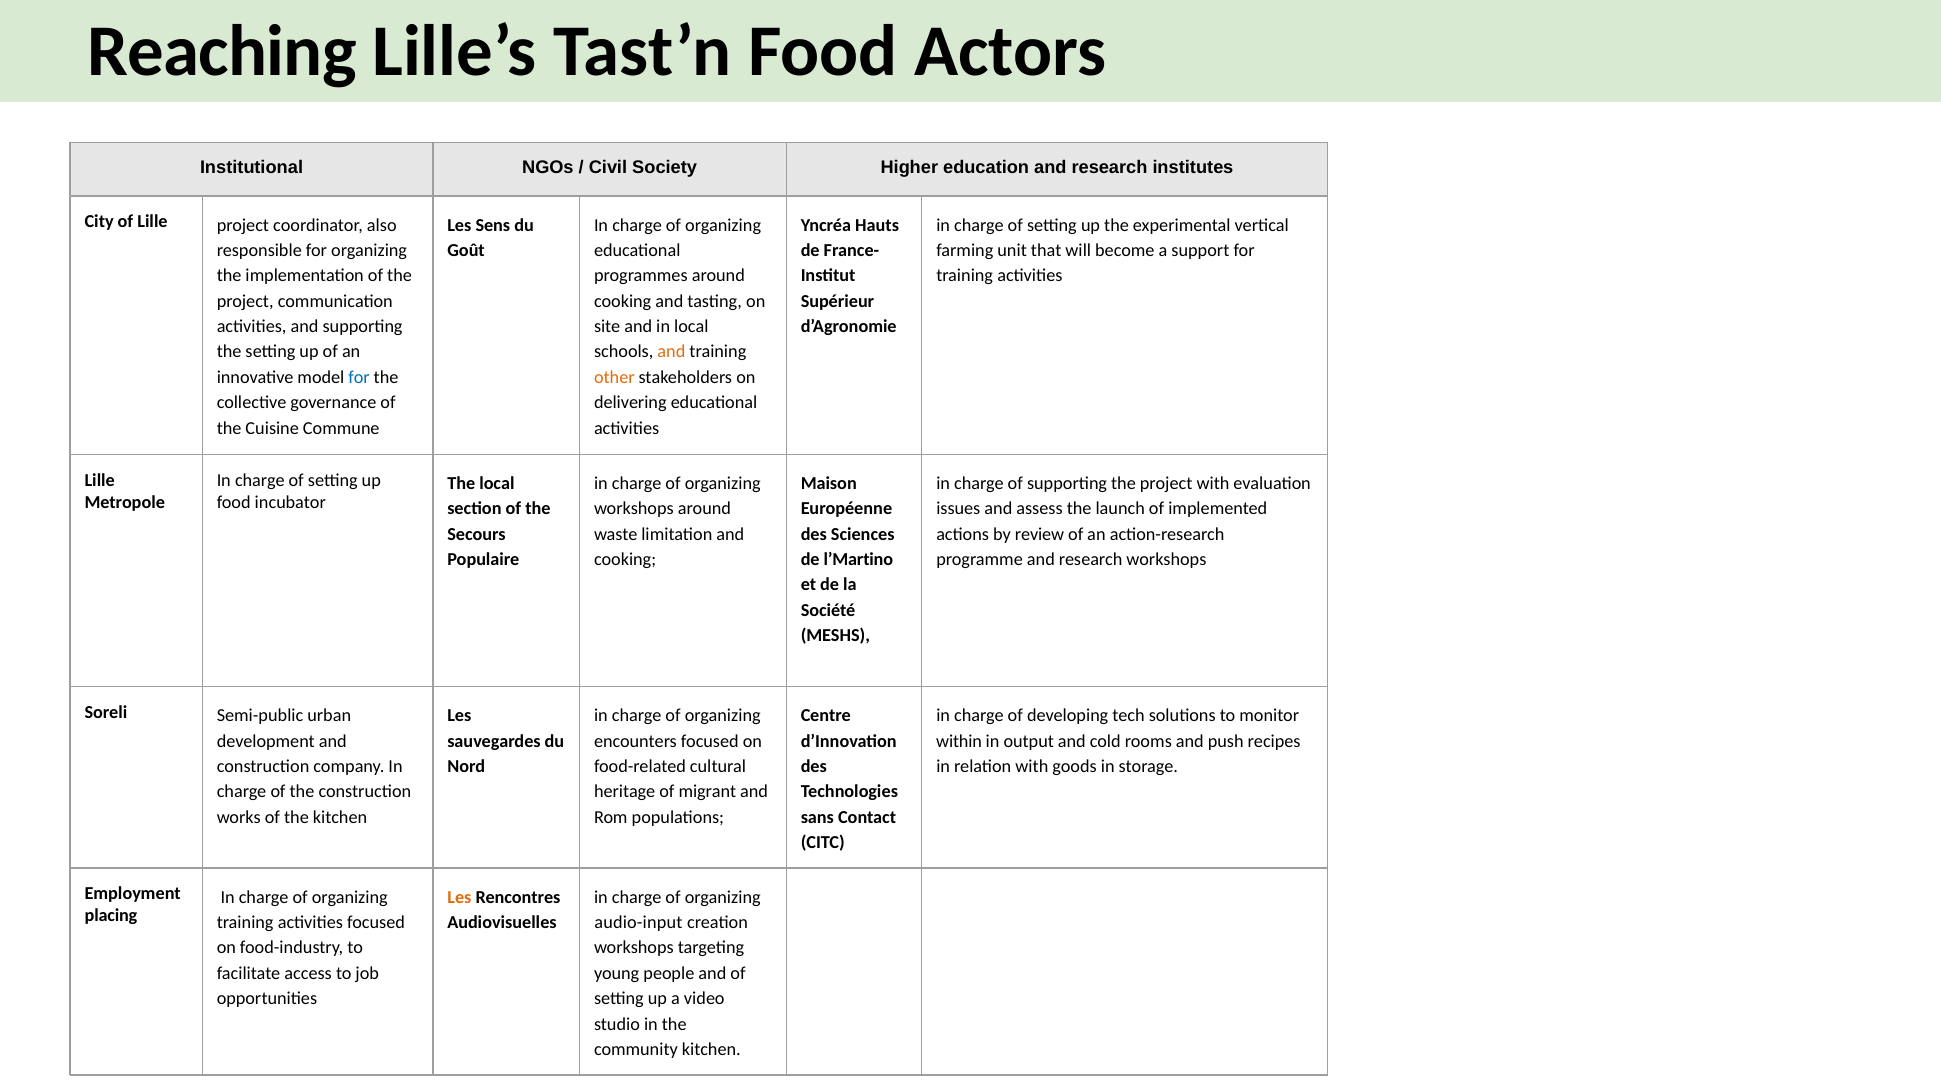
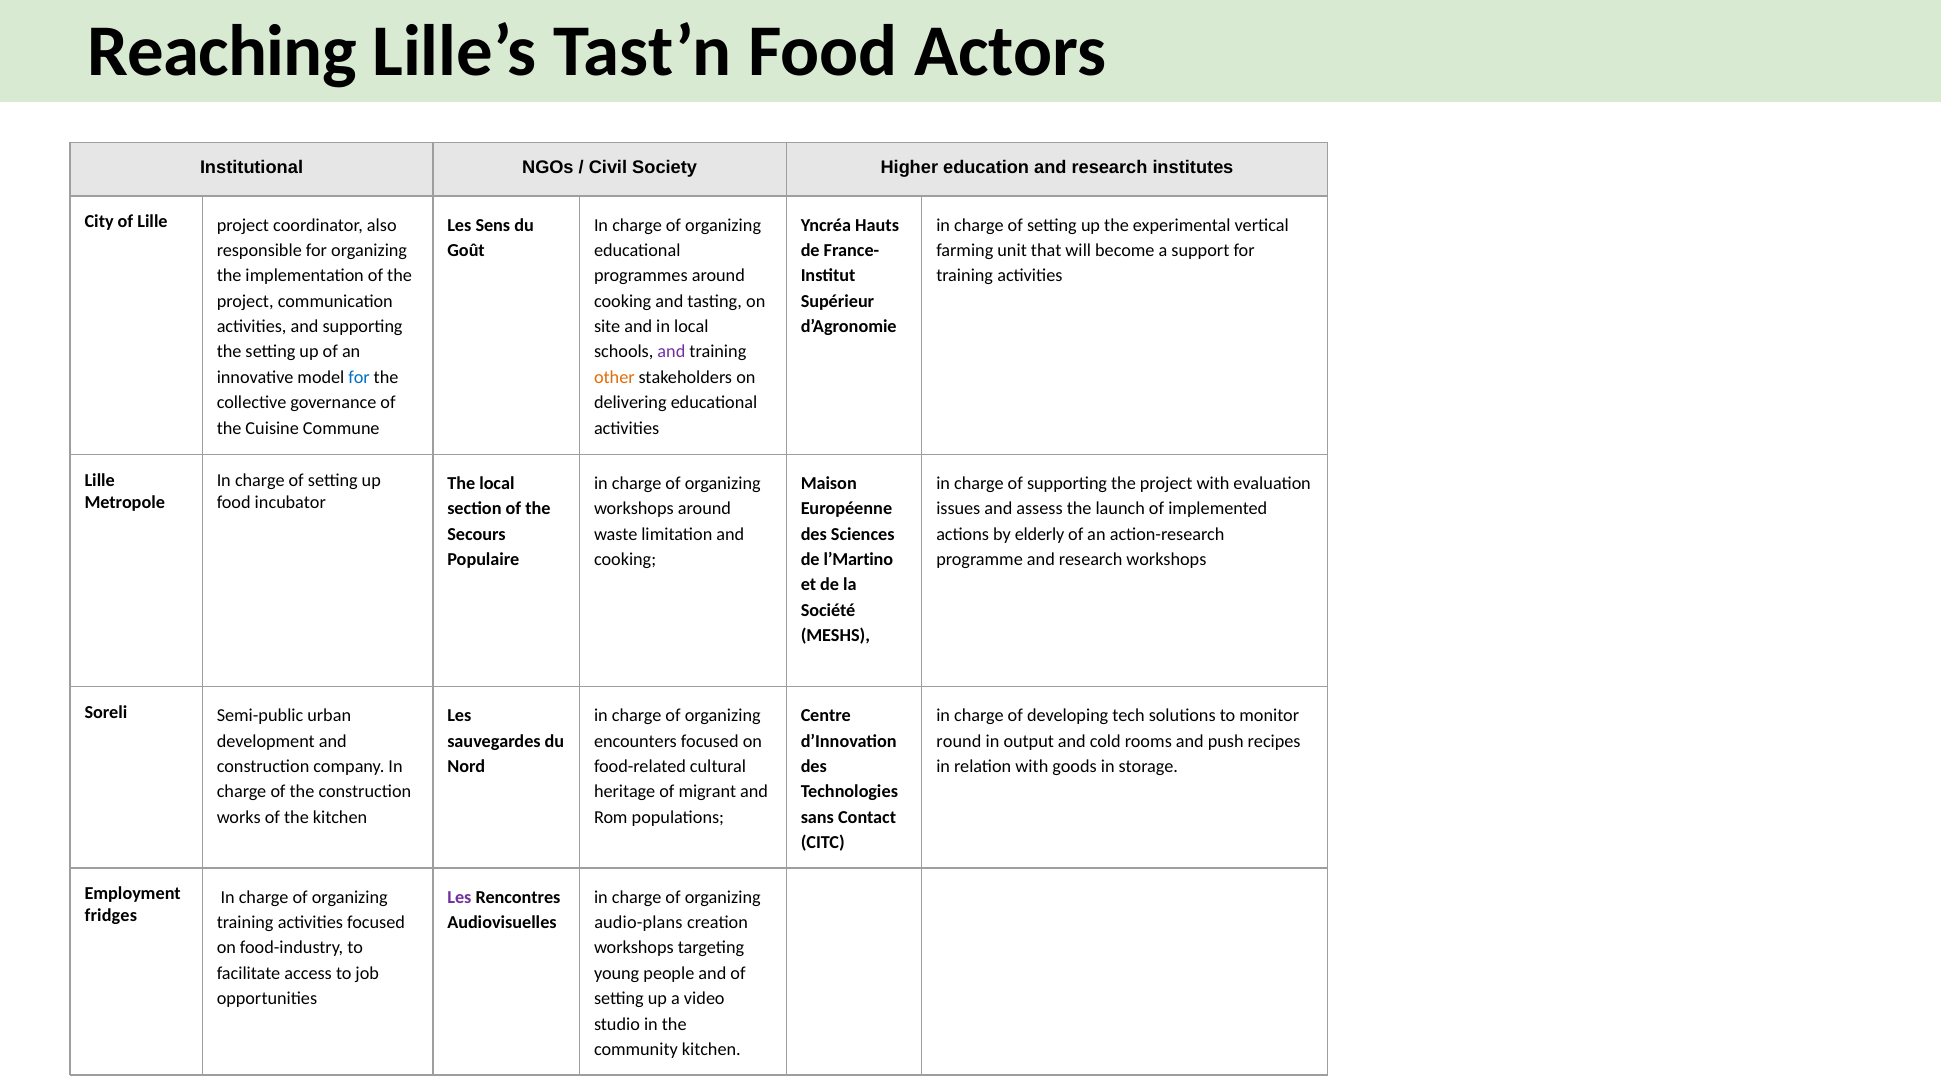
and at (671, 352) colour: orange -> purple
review: review -> elderly
within: within -> round
Les at (459, 897) colour: orange -> purple
placing: placing -> fridges
audio-input: audio-input -> audio-plans
